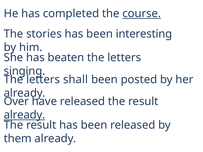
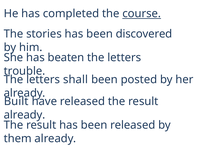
interesting: interesting -> discovered
singing: singing -> trouble
Over: Over -> Built
already at (25, 115) underline: present -> none
